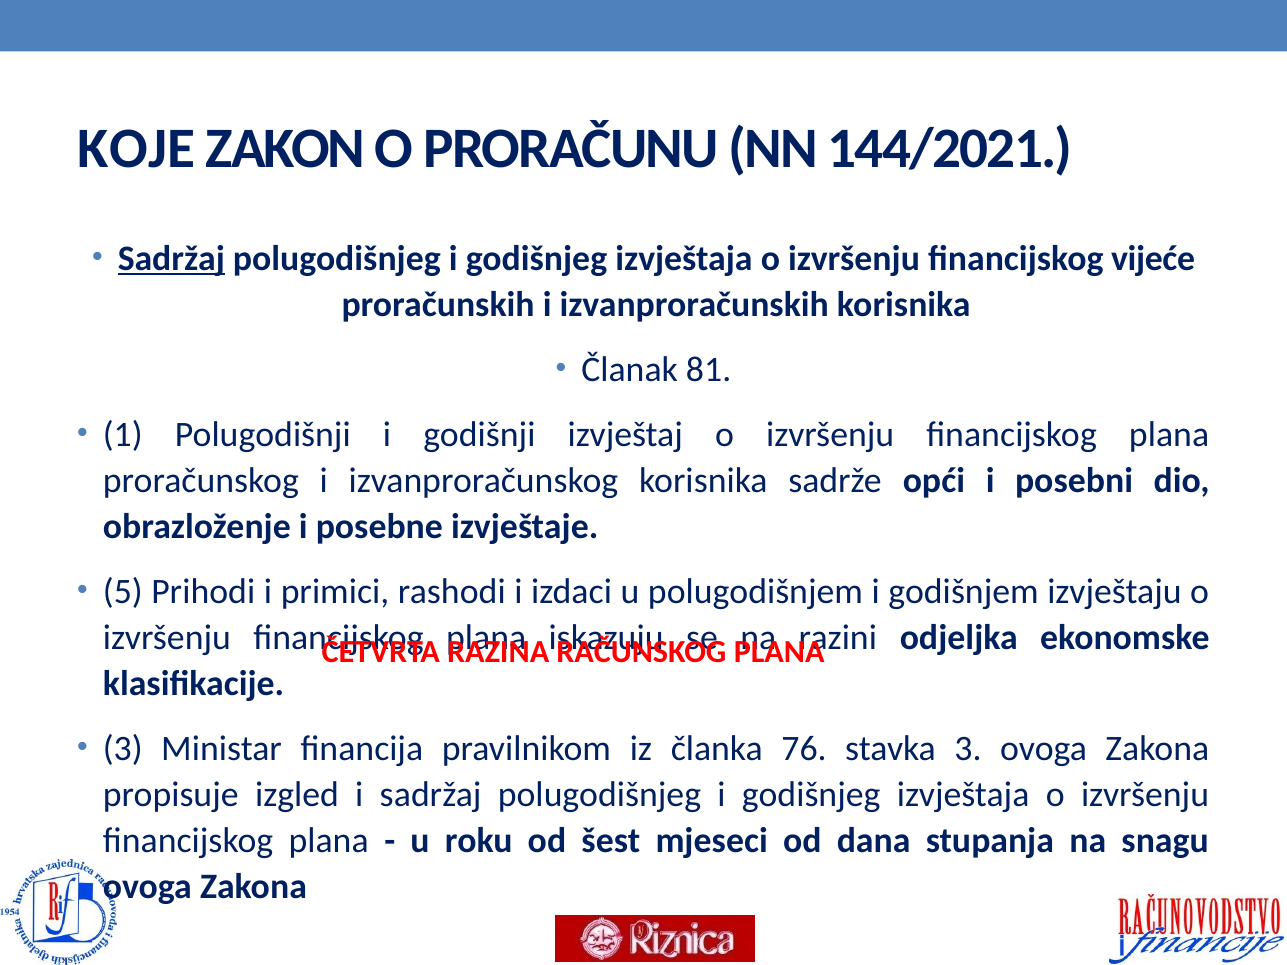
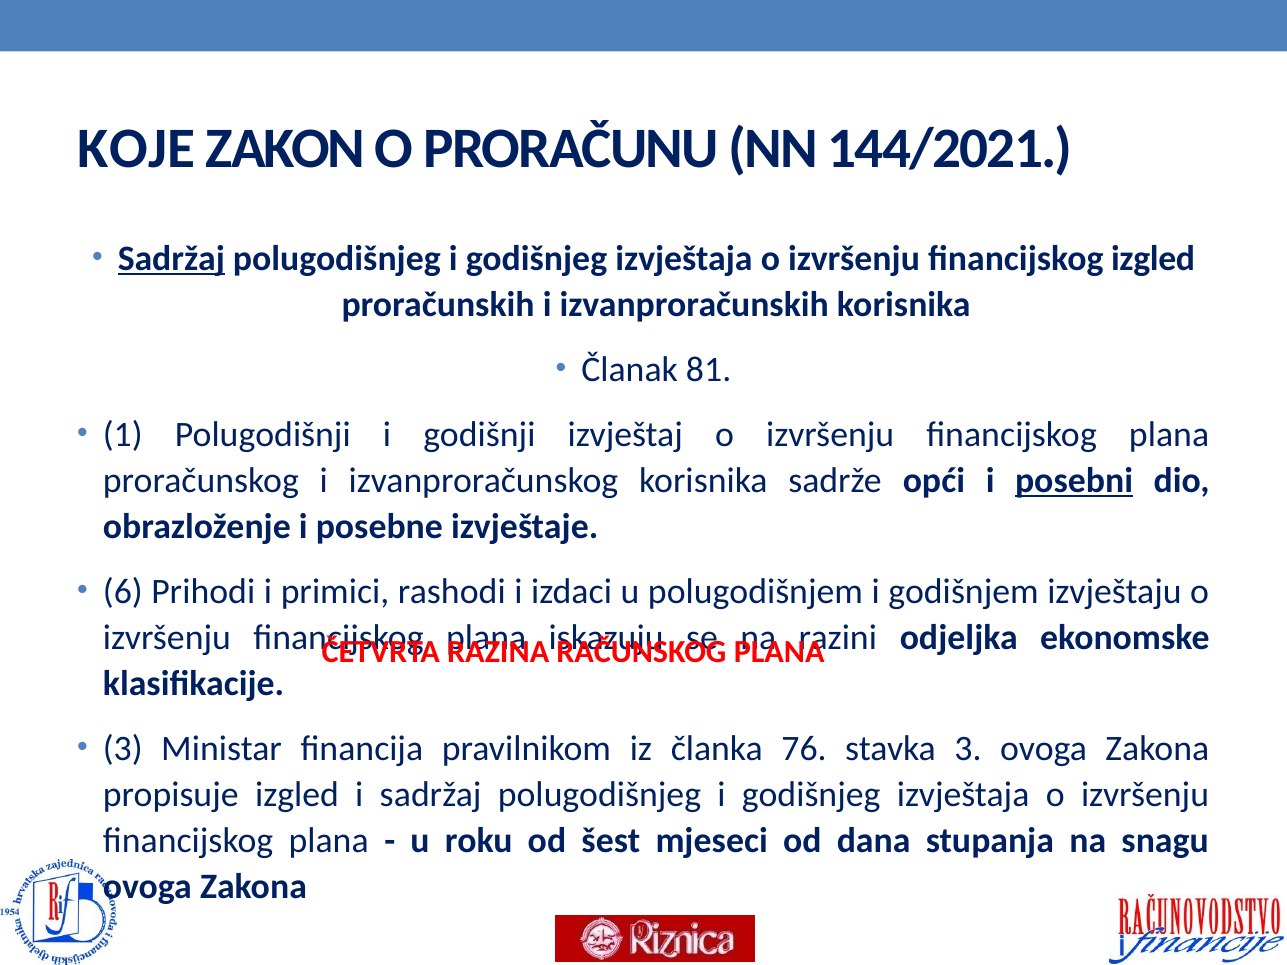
financijskog vijeće: vijeće -> izgled
posebni underline: none -> present
5: 5 -> 6
